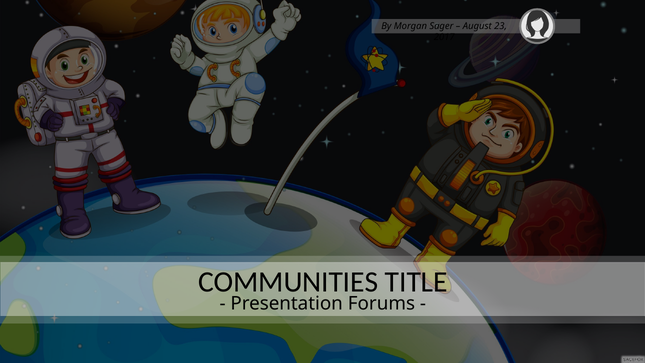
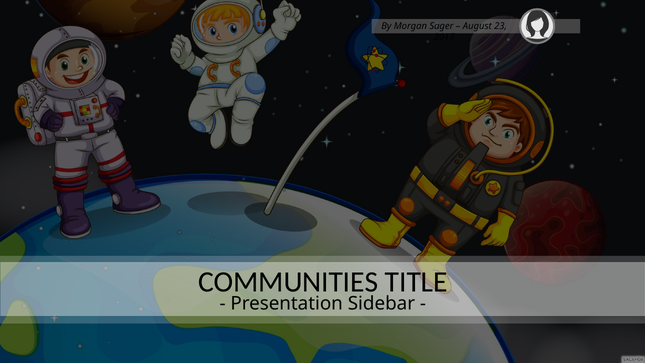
Forums: Forums -> Sidebar
